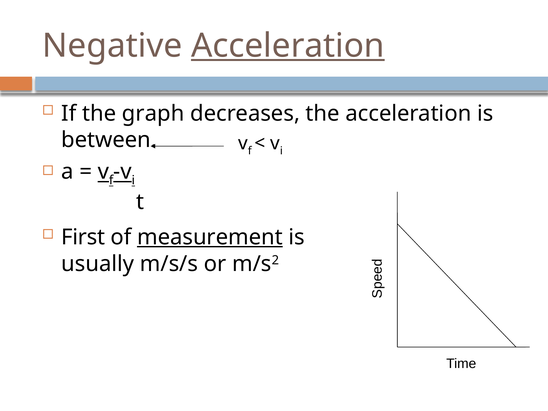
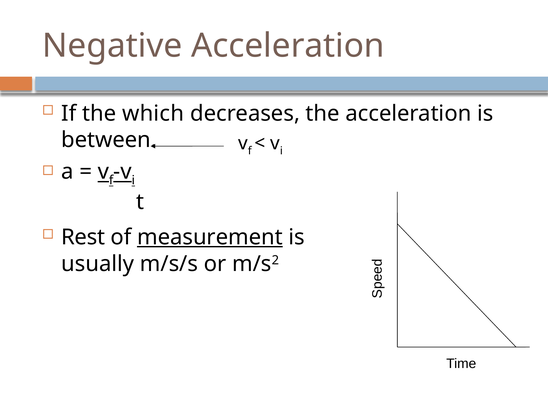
Acceleration at (288, 46) underline: present -> none
graph: graph -> which
First: First -> Rest
